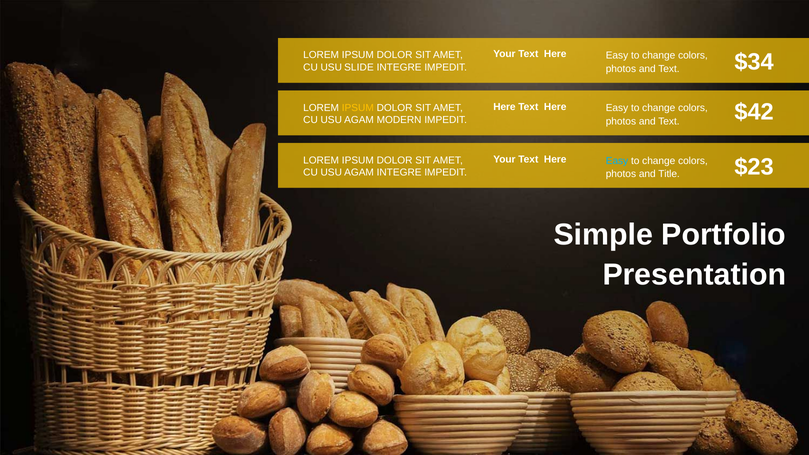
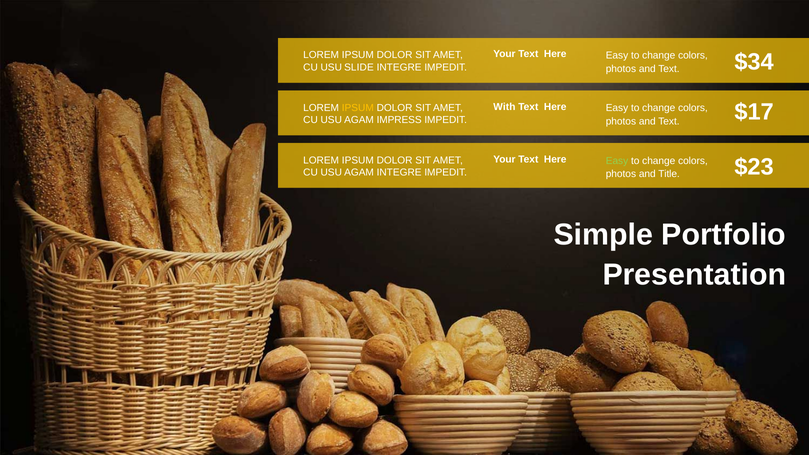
$42: $42 -> $17
Here at (504, 107): Here -> With
MODERN: MODERN -> IMPRESS
Easy at (617, 161) colour: light blue -> light green
